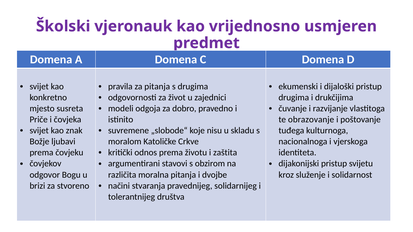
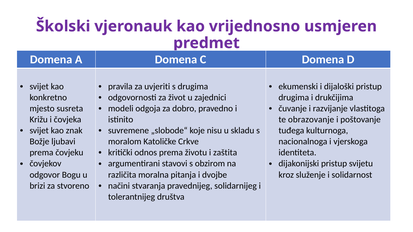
za pitanja: pitanja -> uvjeriti
Priče: Priče -> Križu
